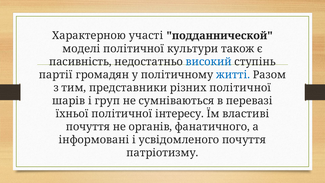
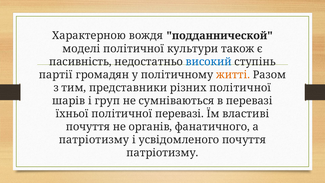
участі: участі -> вождя
житті colour: blue -> orange
політичної інтересу: інтересу -> перевазі
інформовані at (94, 140): інформовані -> патріотизму
